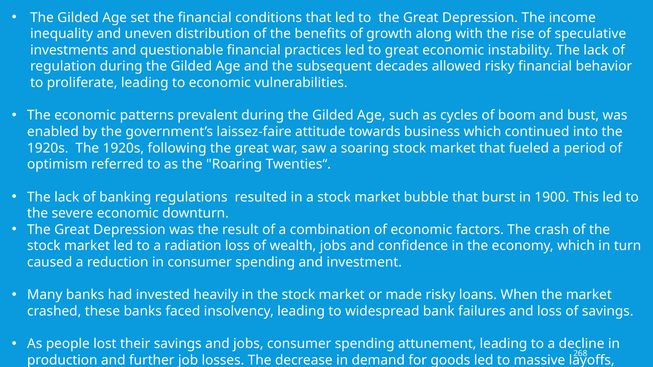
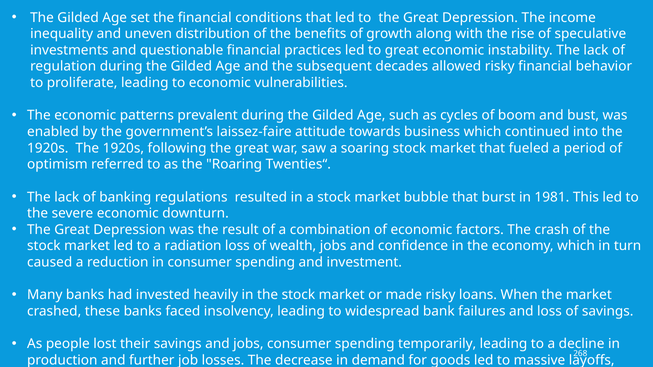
1900: 1900 -> 1981
attunement: attunement -> temporarily
